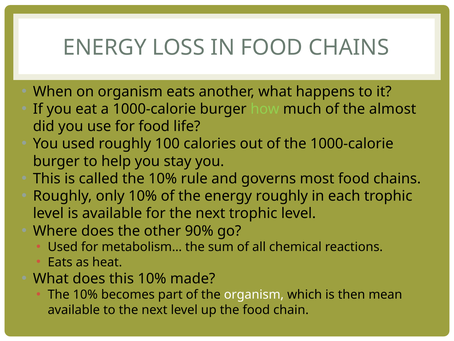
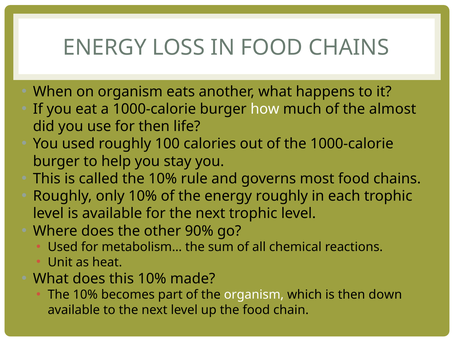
how colour: light green -> white
for food: food -> then
Eats at (60, 262): Eats -> Unit
mean: mean -> down
